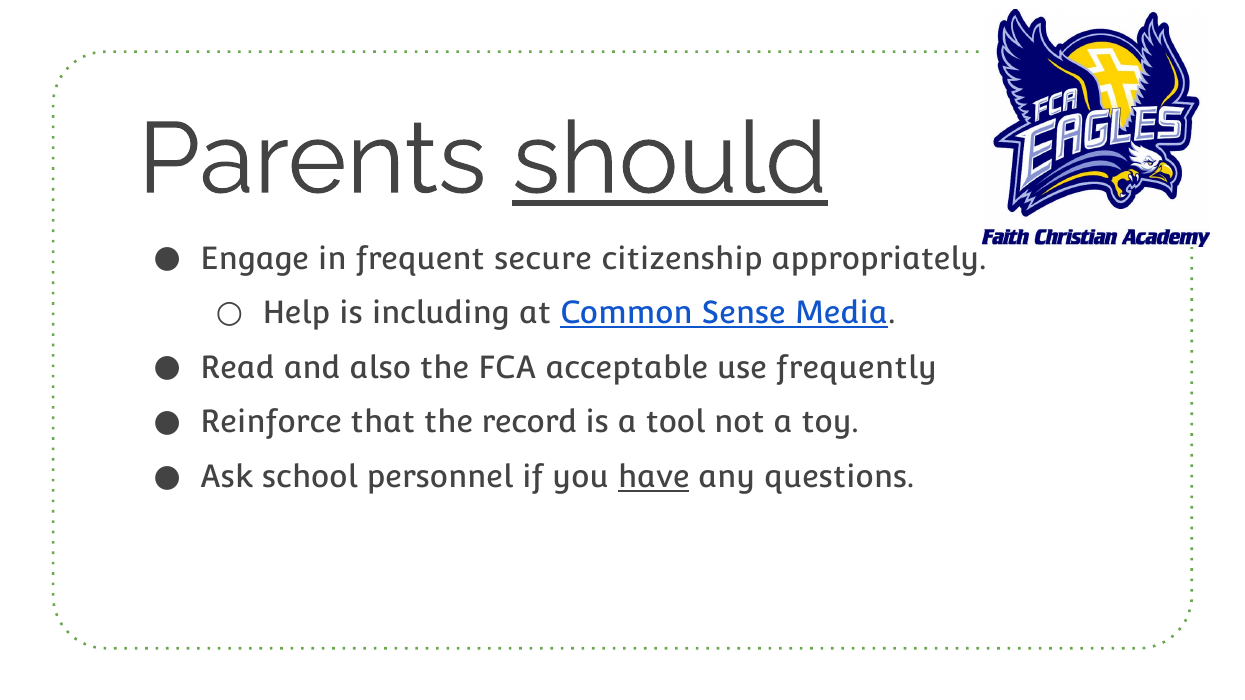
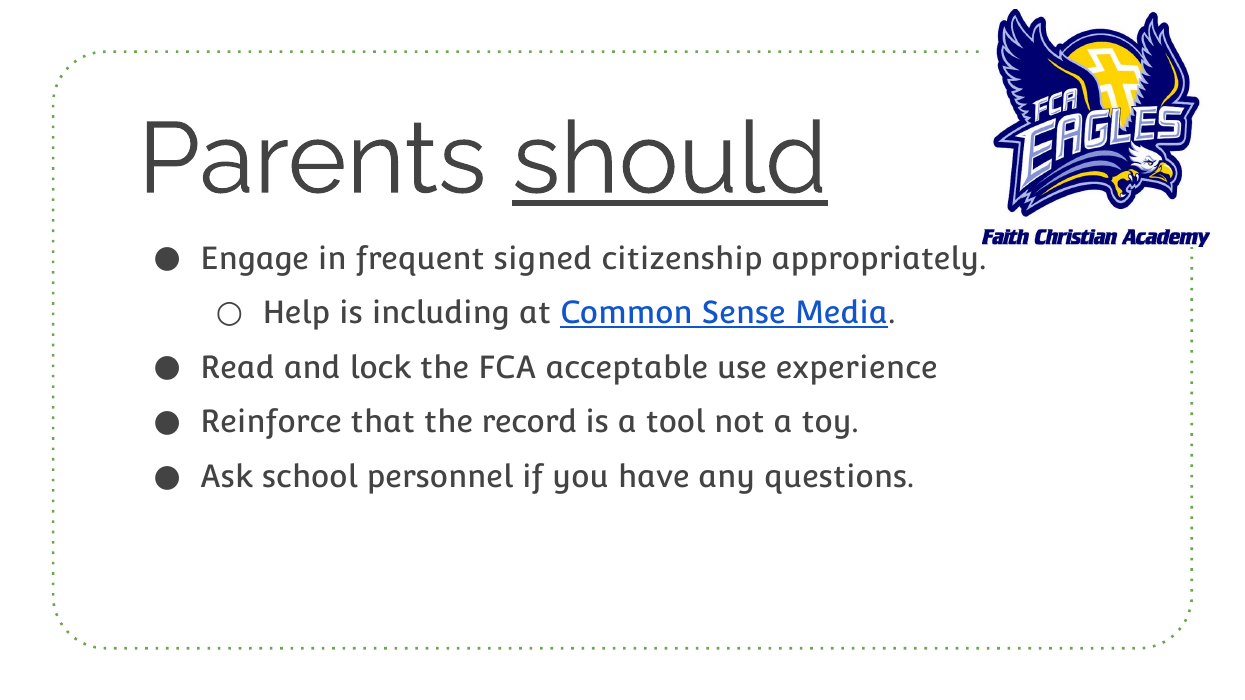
secure: secure -> signed
also: also -> lock
frequently: frequently -> experience
have underline: present -> none
